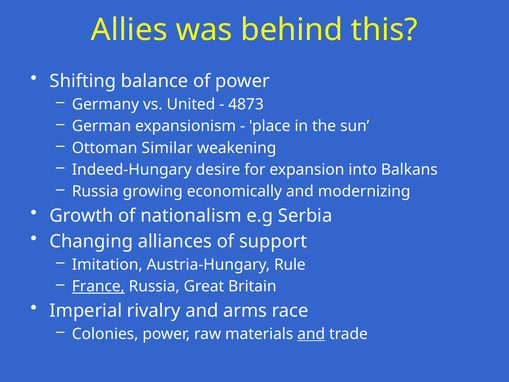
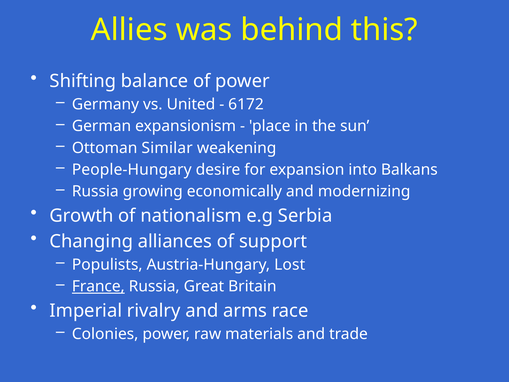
4873: 4873 -> 6172
Indeed-Hungary: Indeed-Hungary -> People-Hungary
Imitation: Imitation -> Populists
Rule: Rule -> Lost
and at (311, 334) underline: present -> none
